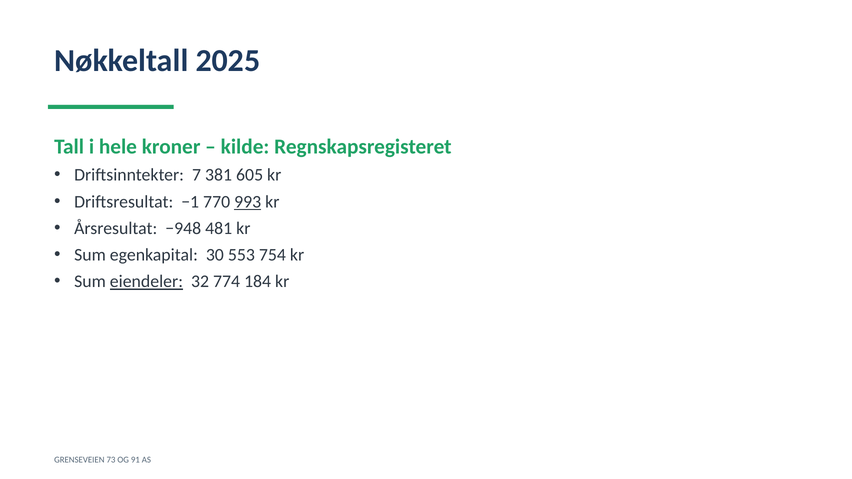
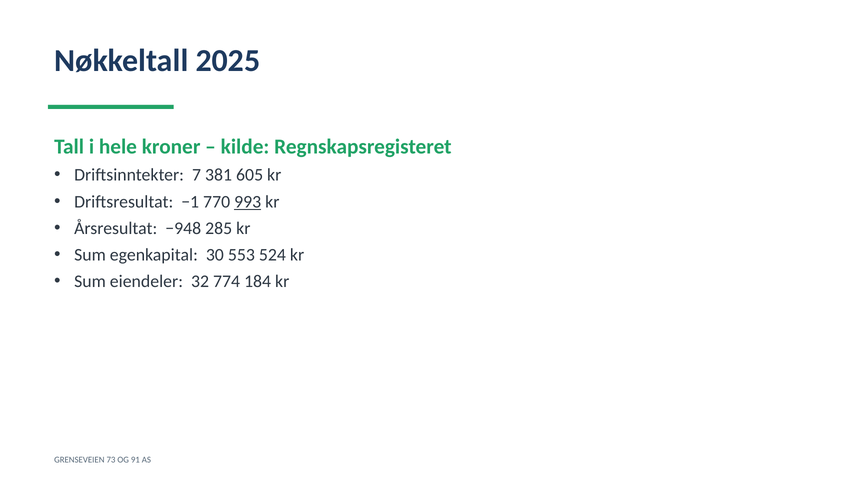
481: 481 -> 285
754: 754 -> 524
eiendeler underline: present -> none
